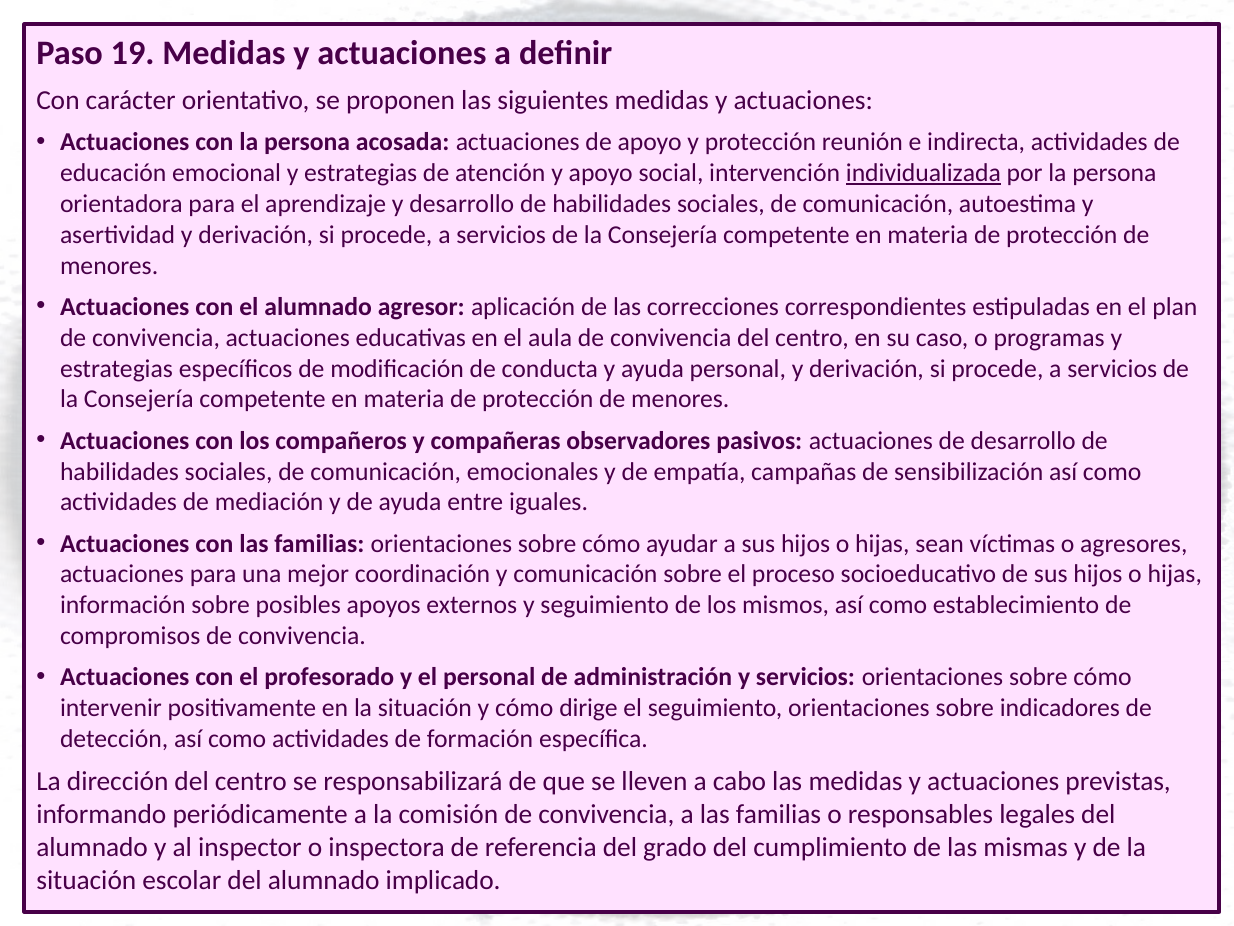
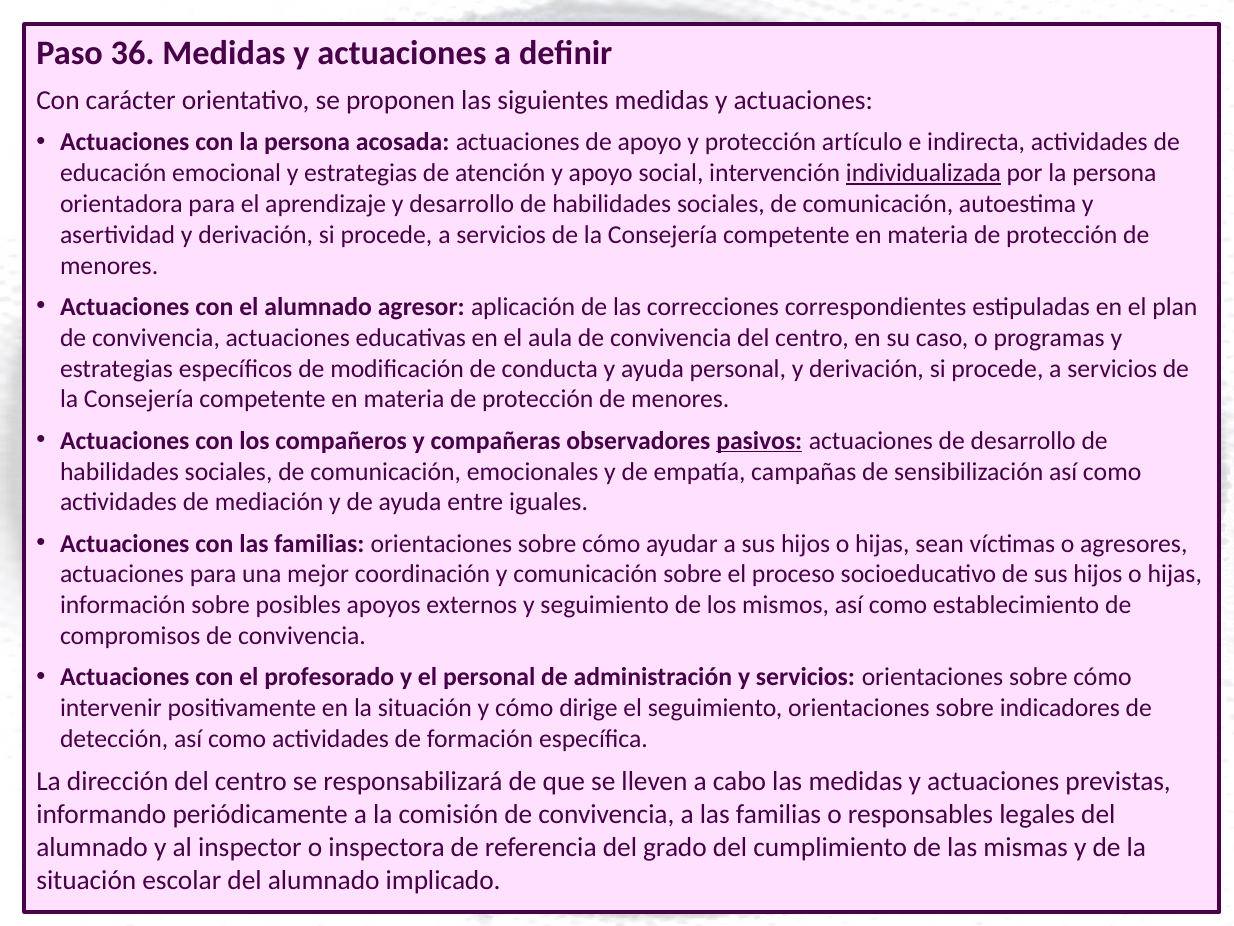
19: 19 -> 36
reunión: reunión -> artículo
pasivos underline: none -> present
